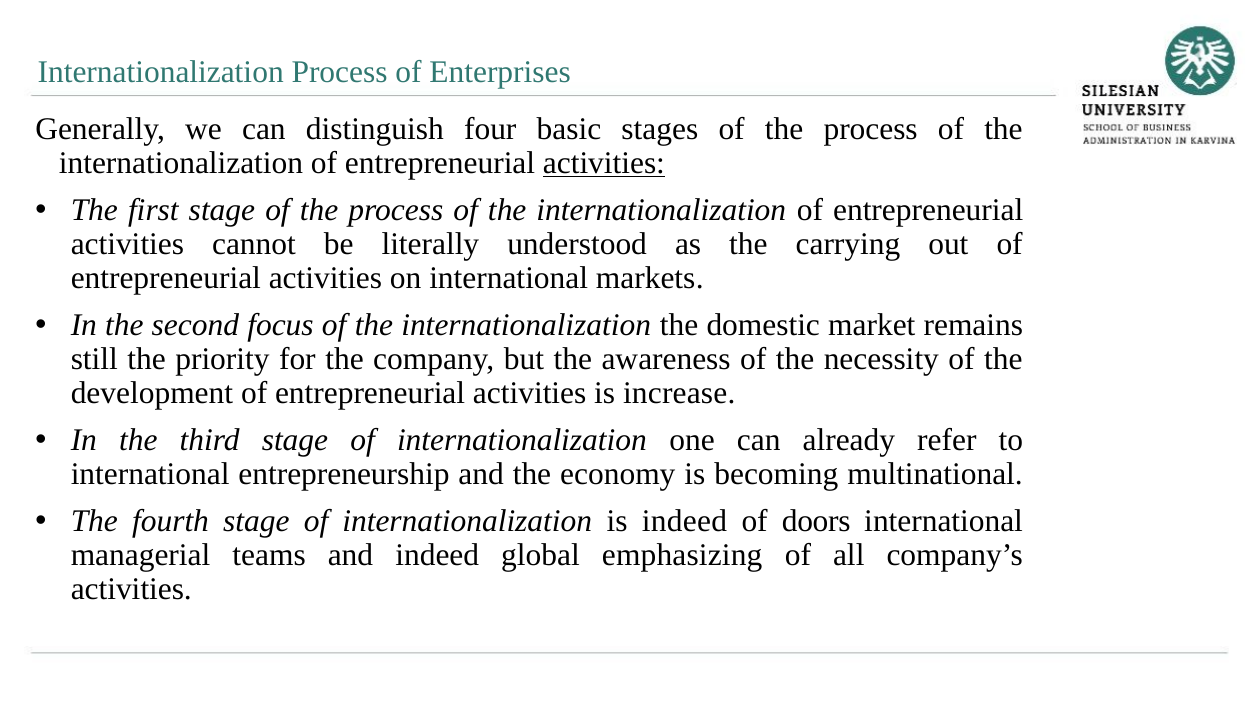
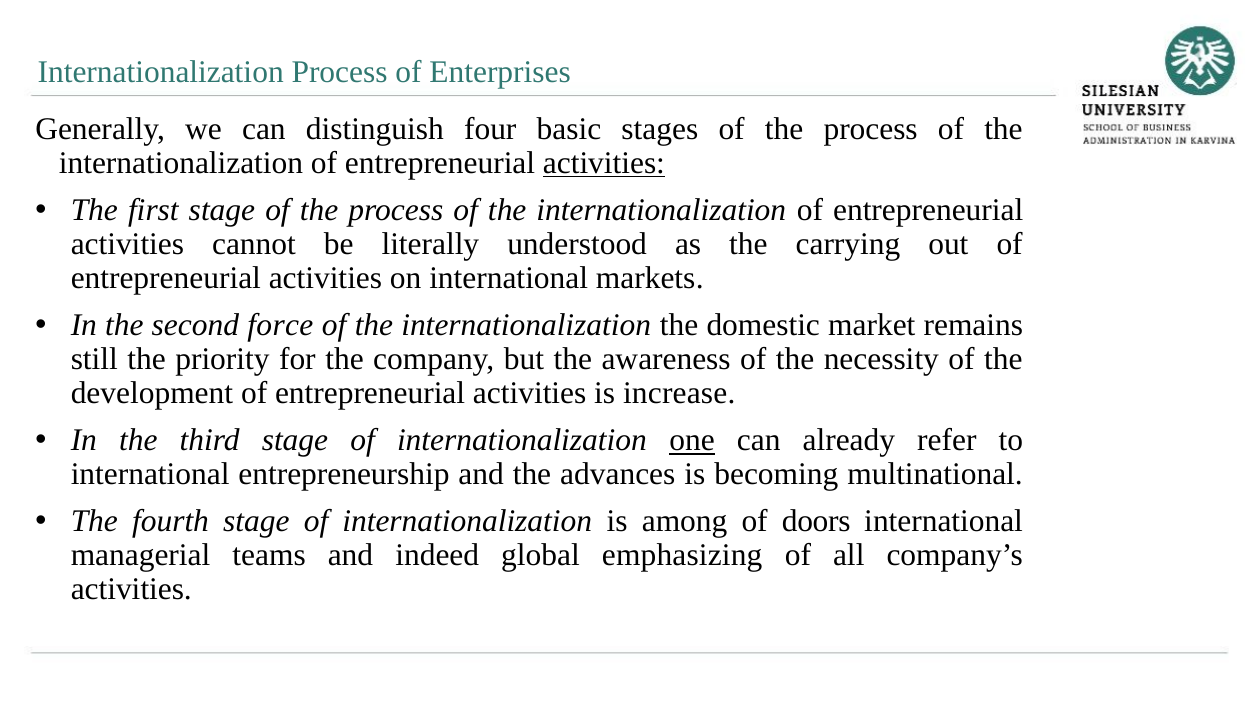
focus: focus -> force
one underline: none -> present
economy: economy -> advances
is indeed: indeed -> among
